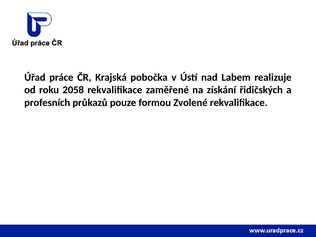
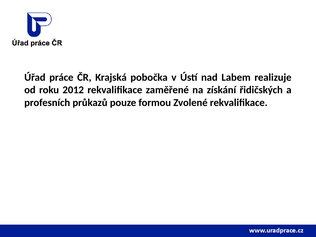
2058: 2058 -> 2012
